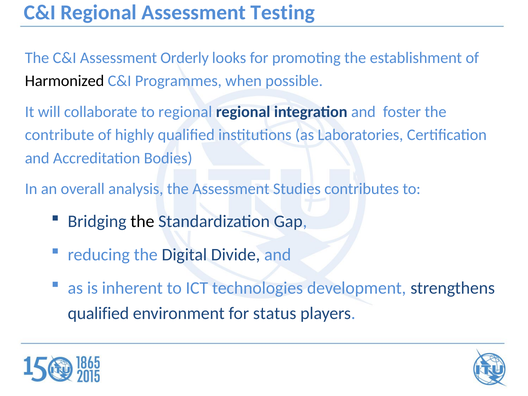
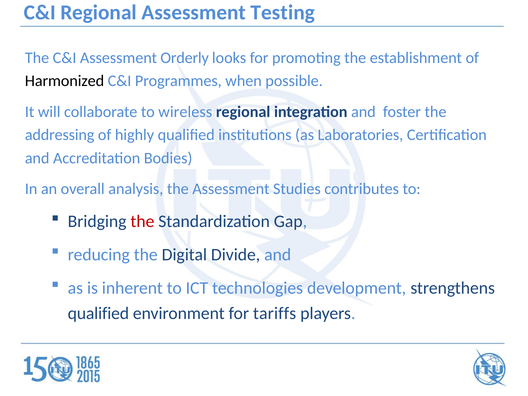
to regional: regional -> wireless
contribute: contribute -> addressing
the at (142, 221) colour: black -> red
status: status -> tariffs
